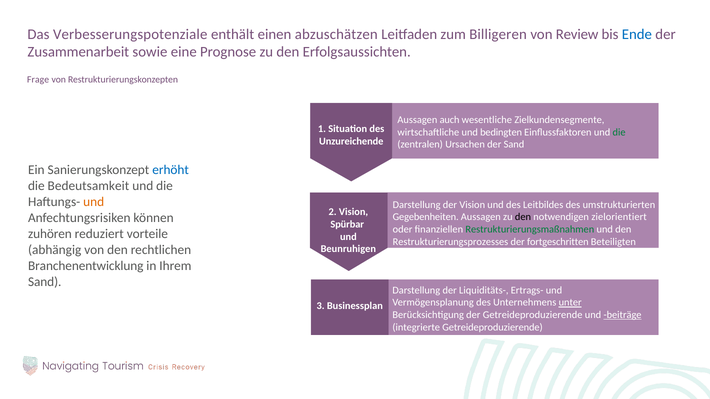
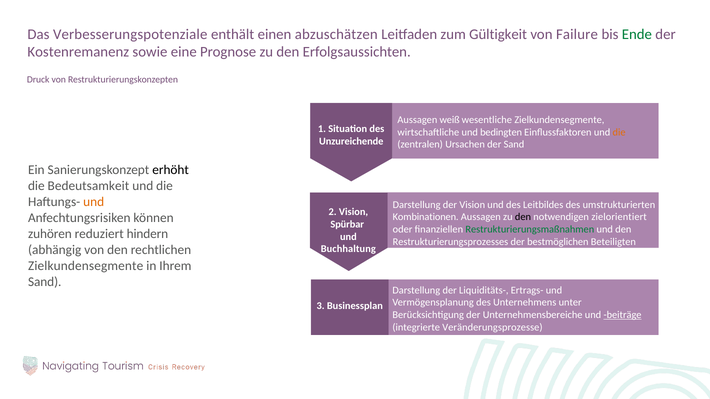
Billigeren: Billigeren -> Gültigkeit
Review: Review -> Failure
Ende colour: blue -> green
Zusammenarbeit: Zusammenarbeit -> Kostenremanenz
Frage: Frage -> Druck
auch: auch -> weiß
die at (619, 132) colour: green -> orange
erhöht colour: blue -> black
Gegebenheiten: Gegebenheiten -> Kombinationen
vorteile: vorteile -> hindern
fortgeschritten: fortgeschritten -> bestmöglichen
Beunruhigen: Beunruhigen -> Buchhaltung
Branchenentwicklung at (86, 266): Branchenentwicklung -> Zielkundensegmente
unter underline: present -> none
der Getreideproduzierende: Getreideproduzierende -> Unternehmensbereiche
integrierte Getreideproduzierende: Getreideproduzierende -> Veränderungsprozesse
